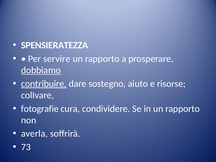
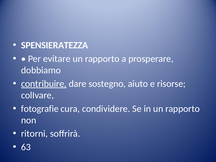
servire: servire -> evitare
dobbiamo underline: present -> none
averla: averla -> ritorni
73: 73 -> 63
